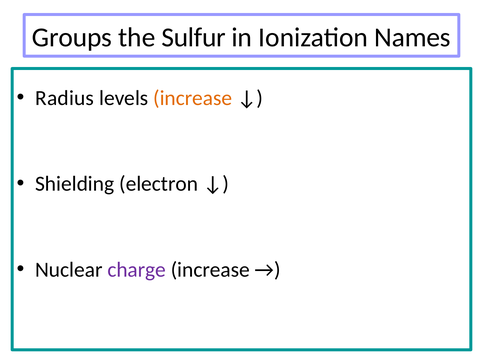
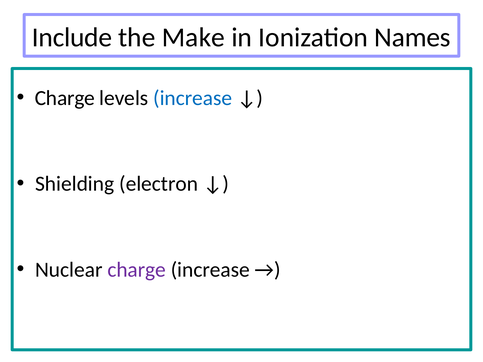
Groups: Groups -> Include
Sulfur: Sulfur -> Make
Radius at (65, 98): Radius -> Charge
increase at (193, 98) colour: orange -> blue
